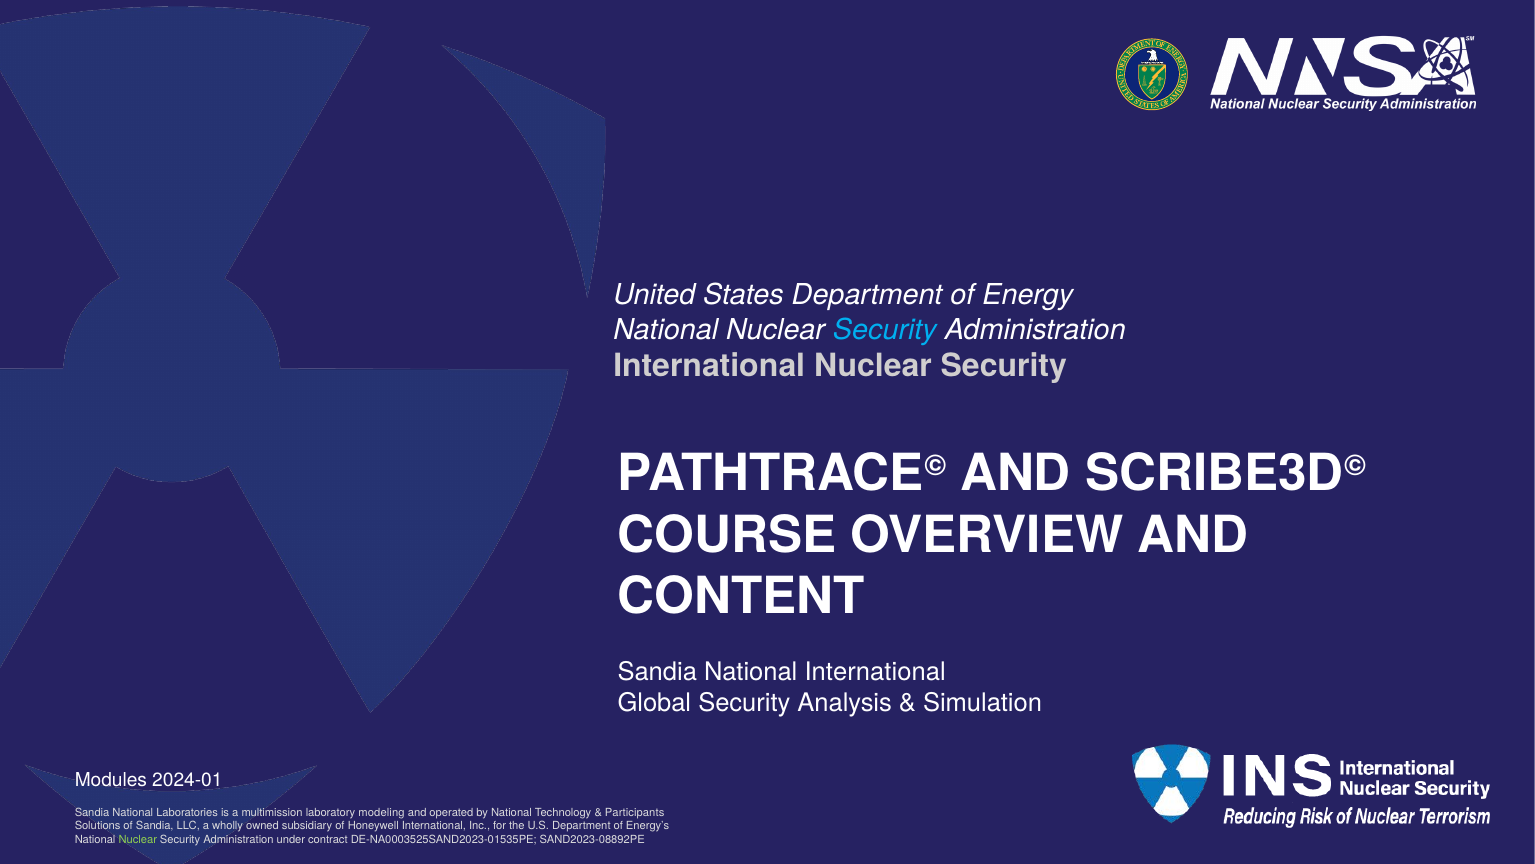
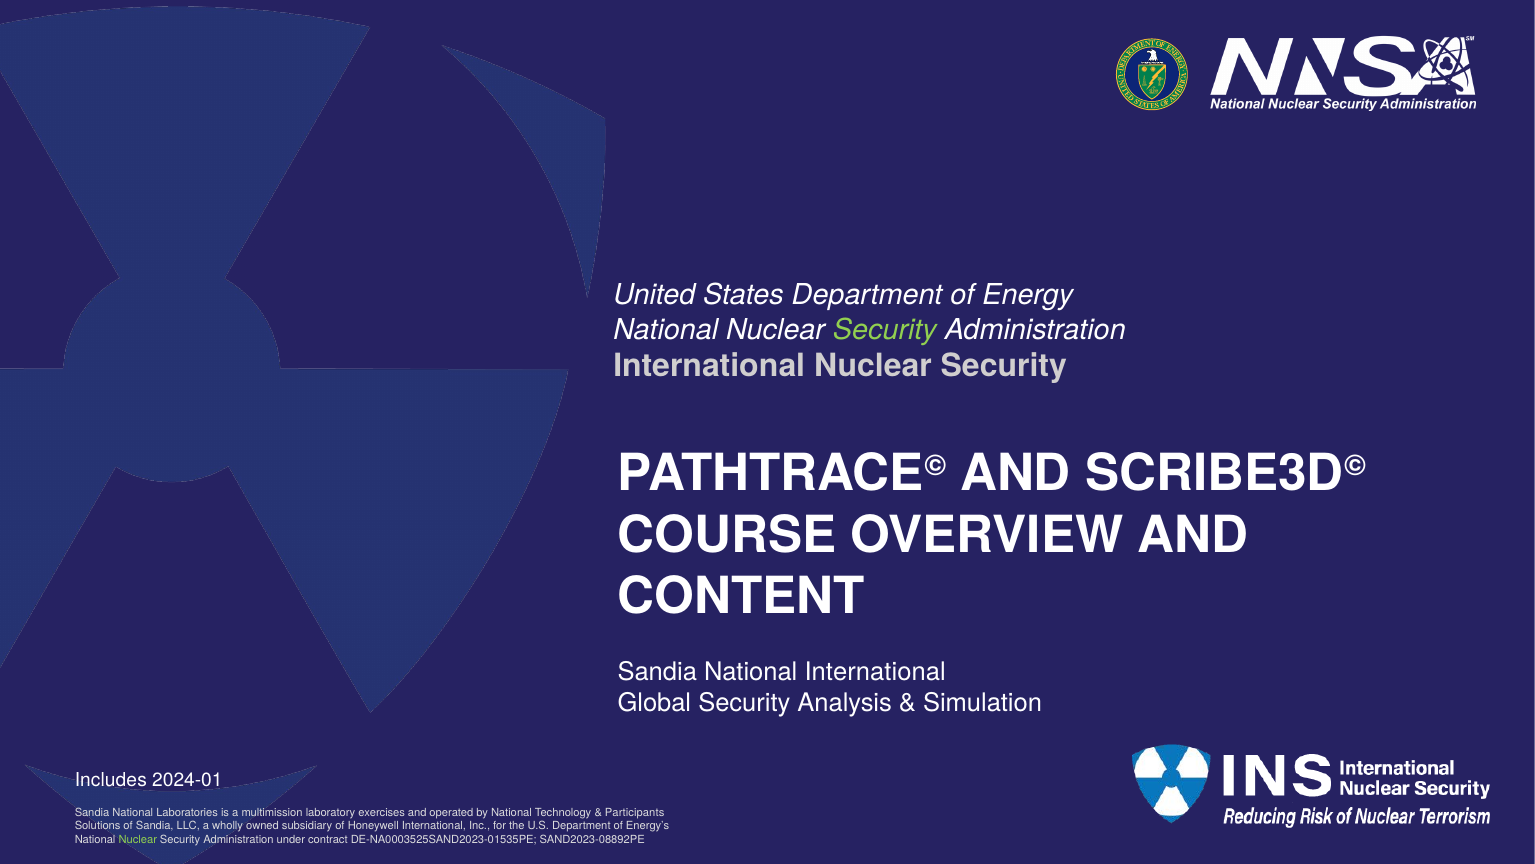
Security at (885, 329) colour: light blue -> light green
Modules: Modules -> Includes
modeling: modeling -> exercises
